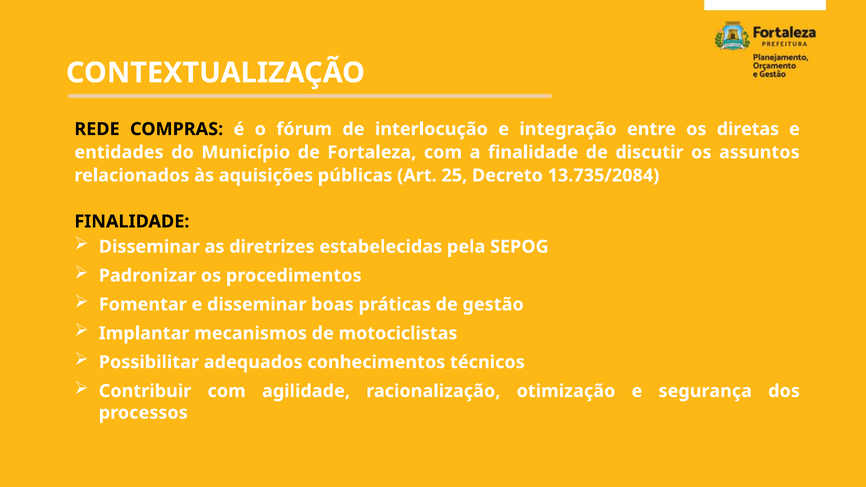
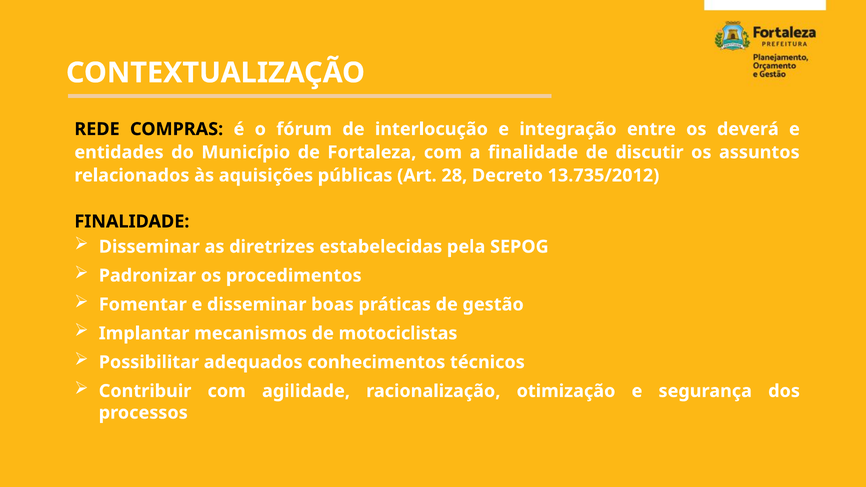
diretas: diretas -> deverá
25: 25 -> 28
13.735/2084: 13.735/2084 -> 13.735/2012
